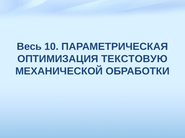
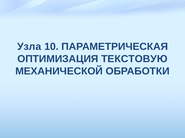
Весь: Весь -> Узла
